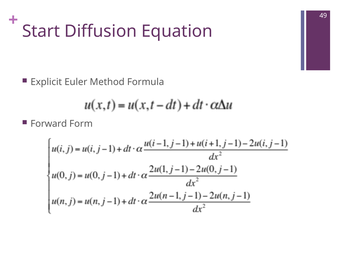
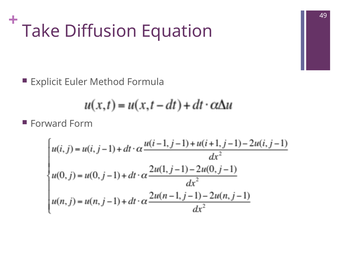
Start: Start -> Take
